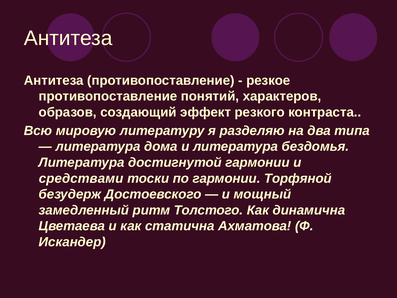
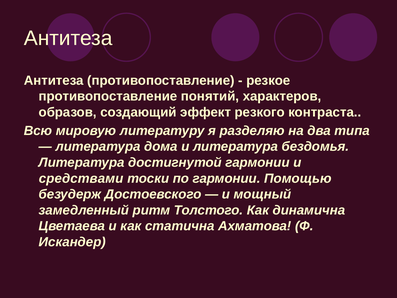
Торфяной: Торфяной -> Помощью
